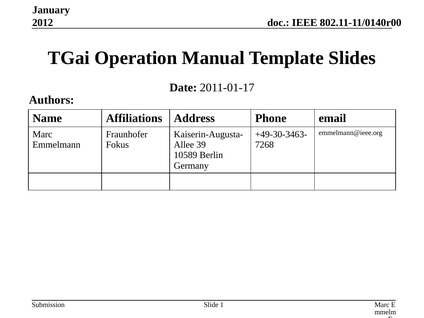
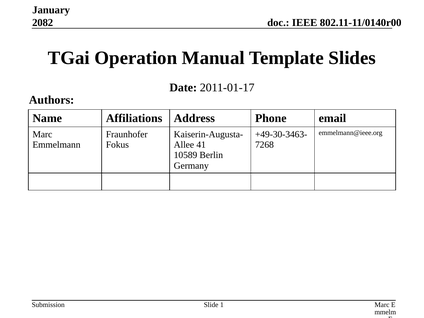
2012: 2012 -> 2082
39: 39 -> 41
